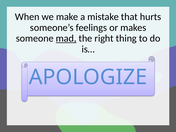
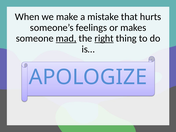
right underline: none -> present
